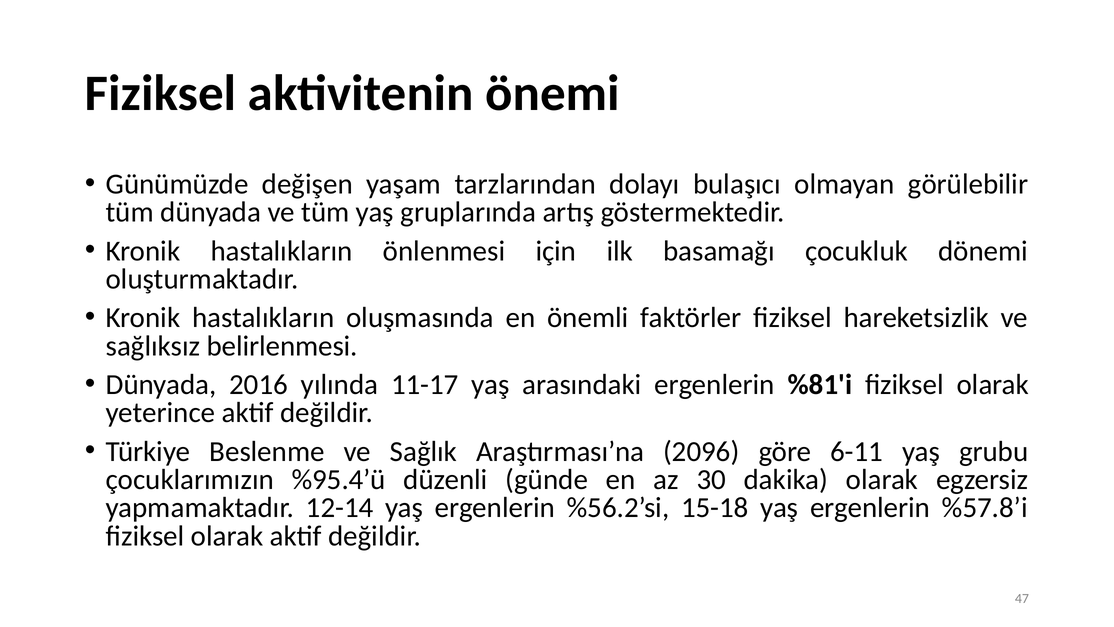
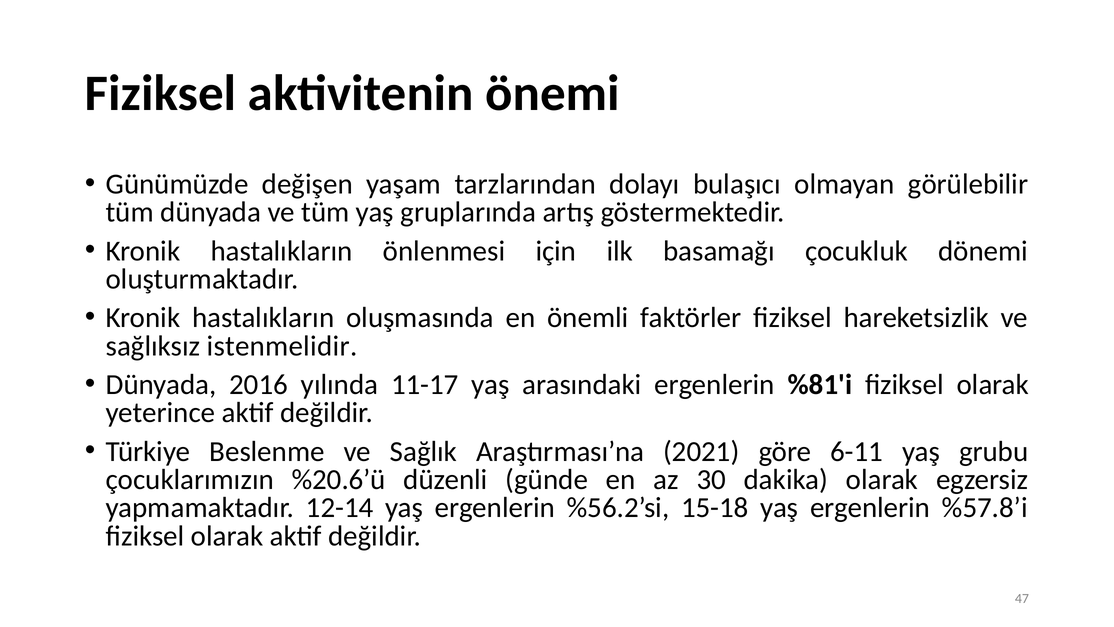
belirlenmesi: belirlenmesi -> istenmelidir
2096: 2096 -> 2021
%95.4’ü: %95.4’ü -> %20.6’ü
